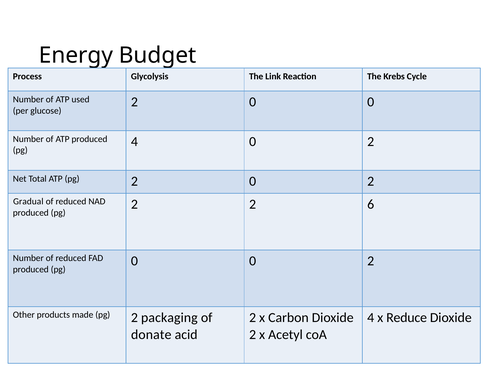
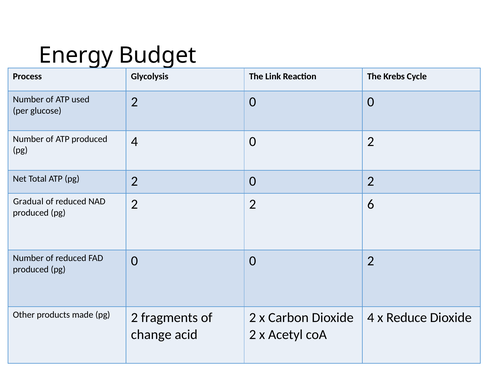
packaging: packaging -> fragments
donate: donate -> change
